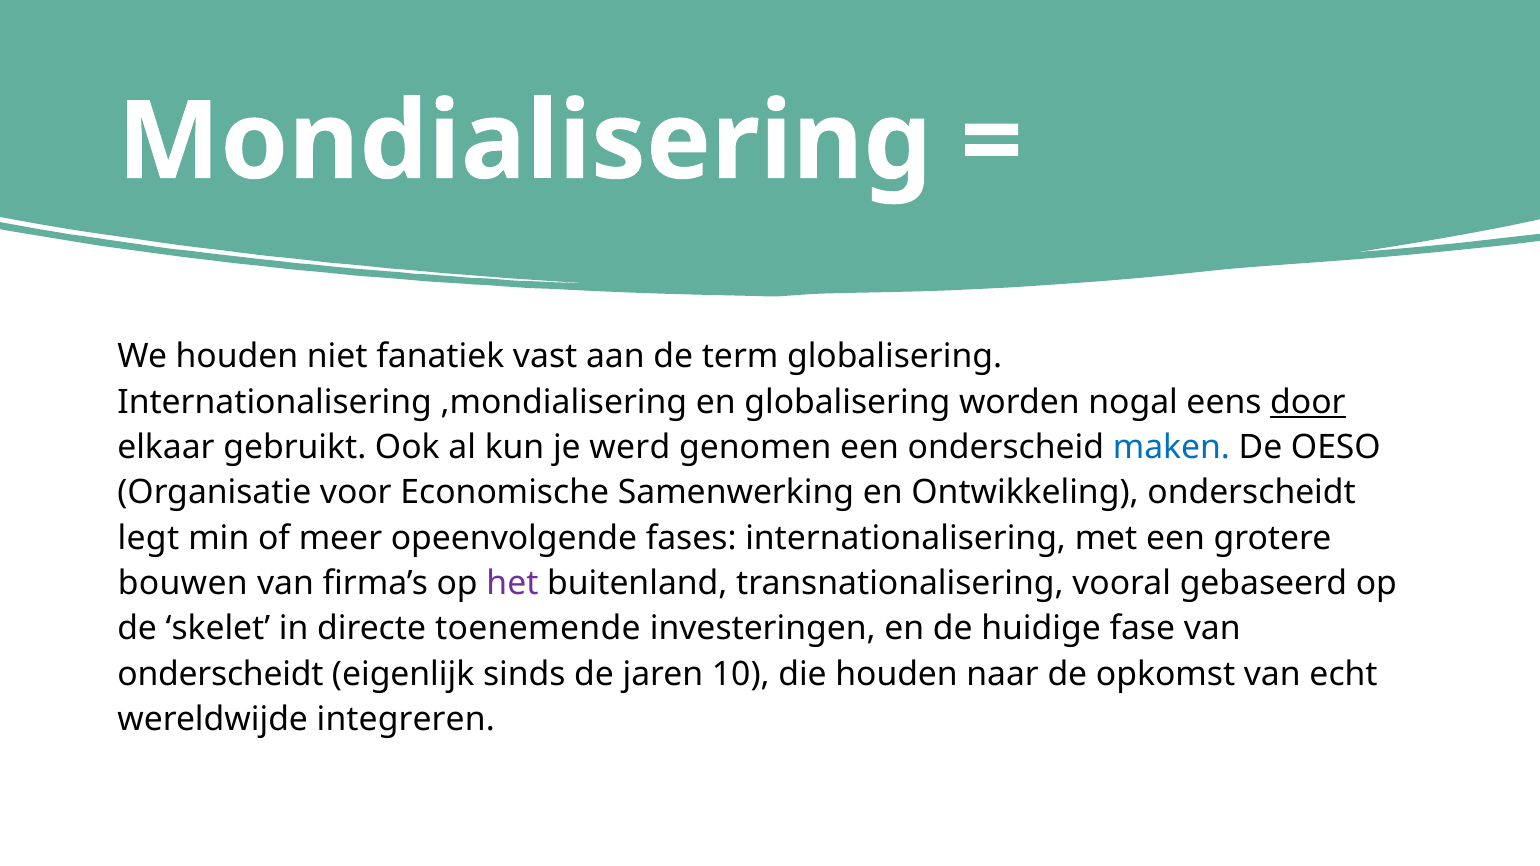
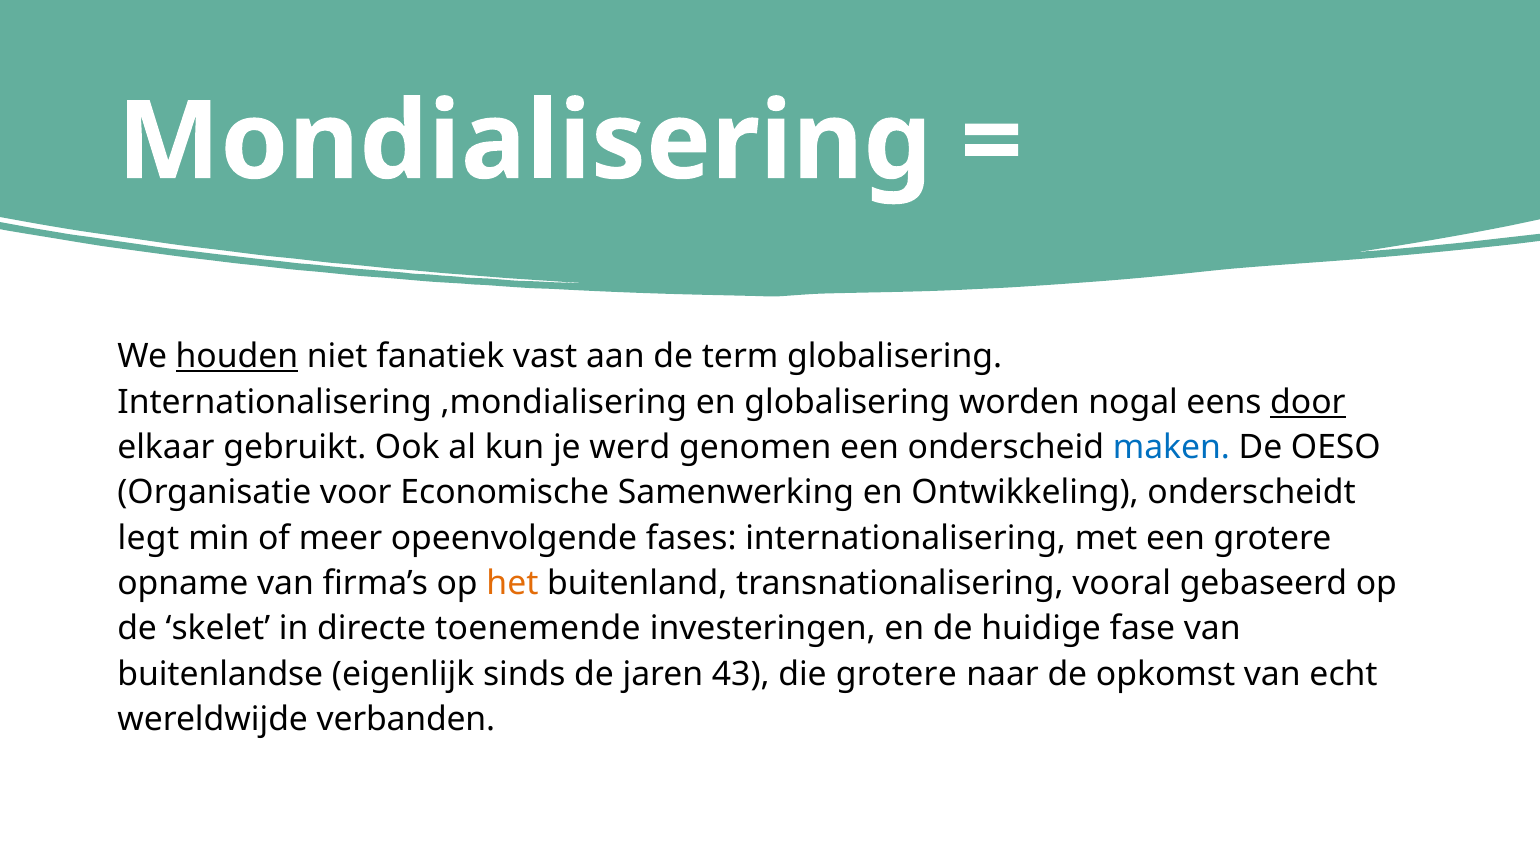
houden at (237, 357) underline: none -> present
bouwen: bouwen -> opname
het colour: purple -> orange
onderscheidt at (220, 674): onderscheidt -> buitenlandse
10: 10 -> 43
die houden: houden -> grotere
integreren: integreren -> verbanden
